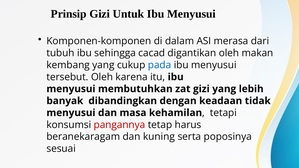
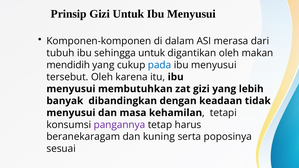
sehingga cacad: cacad -> untuk
kembang: kembang -> mendidih
pangannya colour: red -> purple
